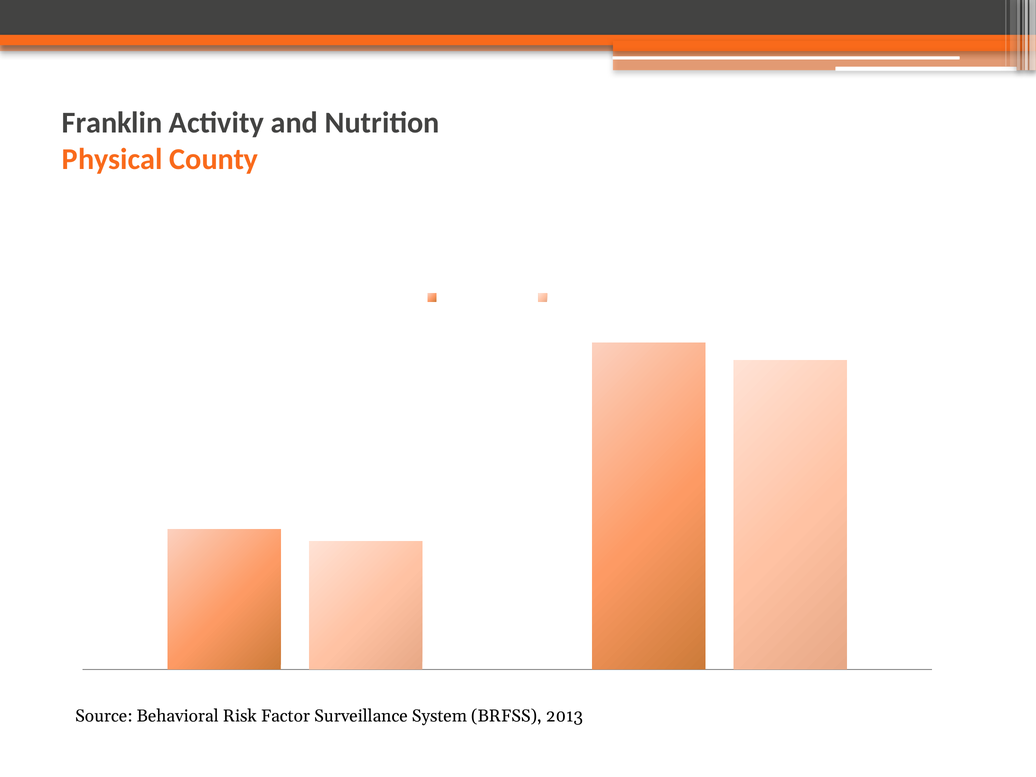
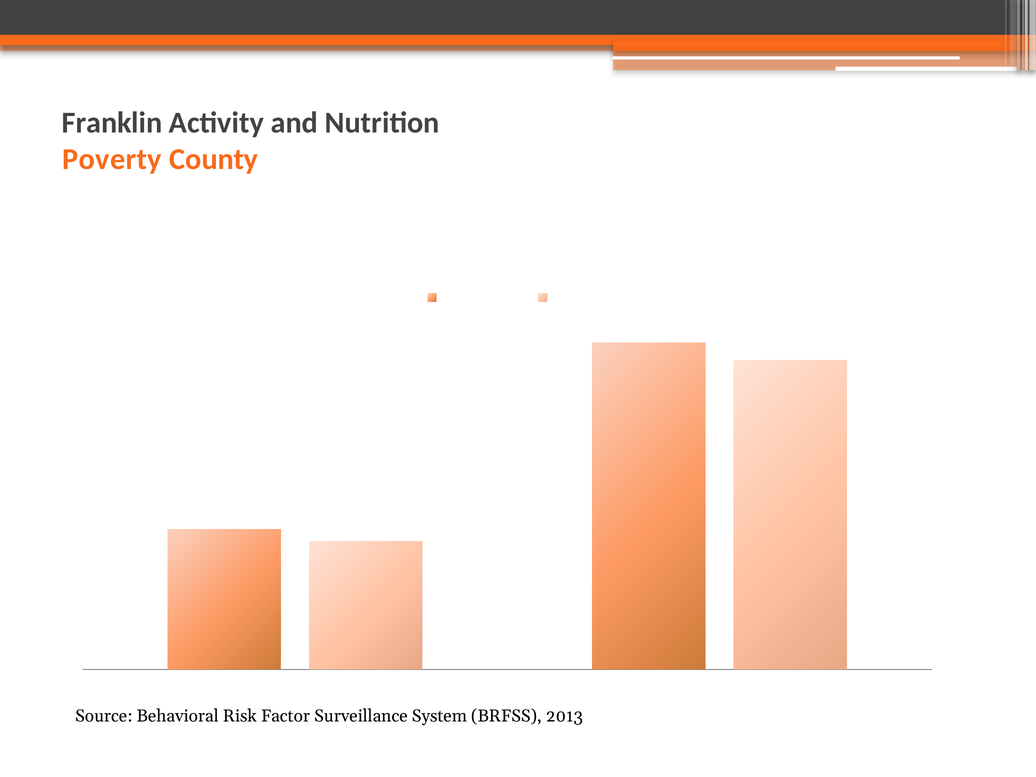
Physical at (112, 159): Physical -> Poverty
